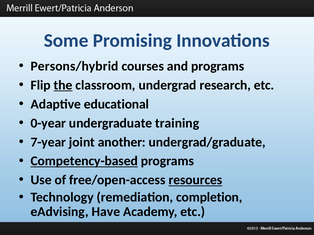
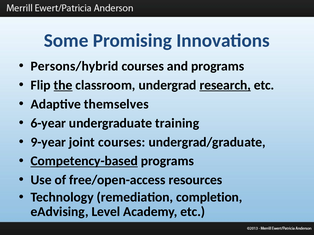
research underline: none -> present
educational: educational -> themselves
0-year: 0-year -> 6-year
7-year: 7-year -> 9-year
joint another: another -> courses
resources underline: present -> none
Have: Have -> Level
